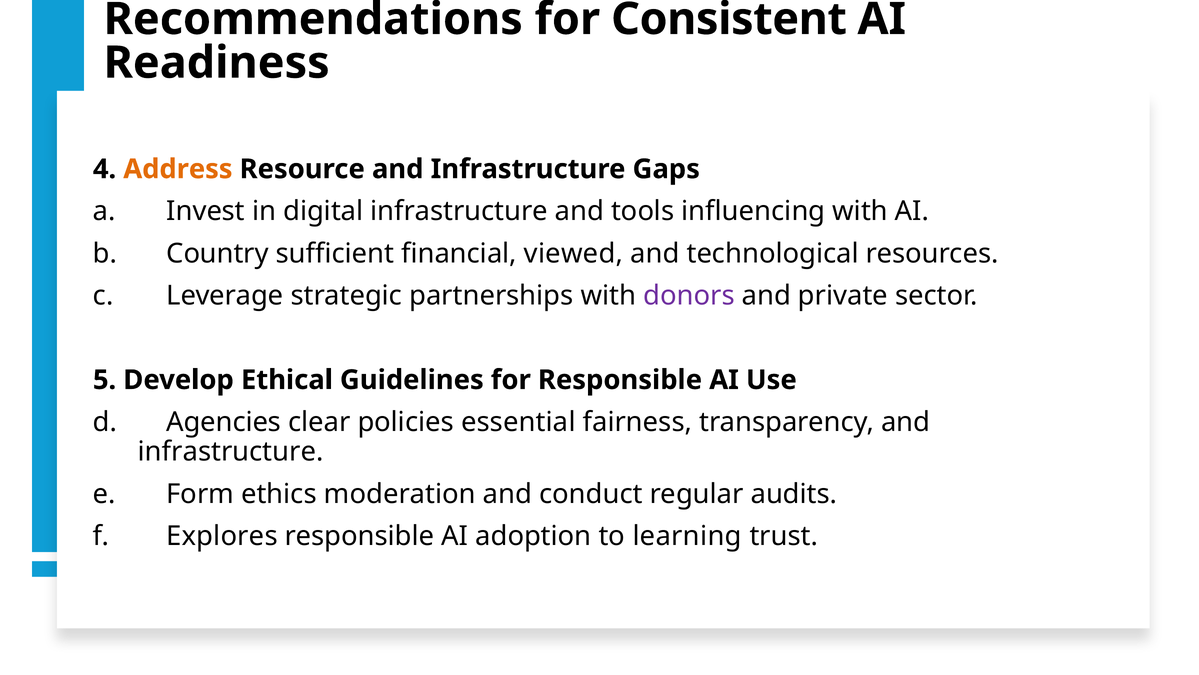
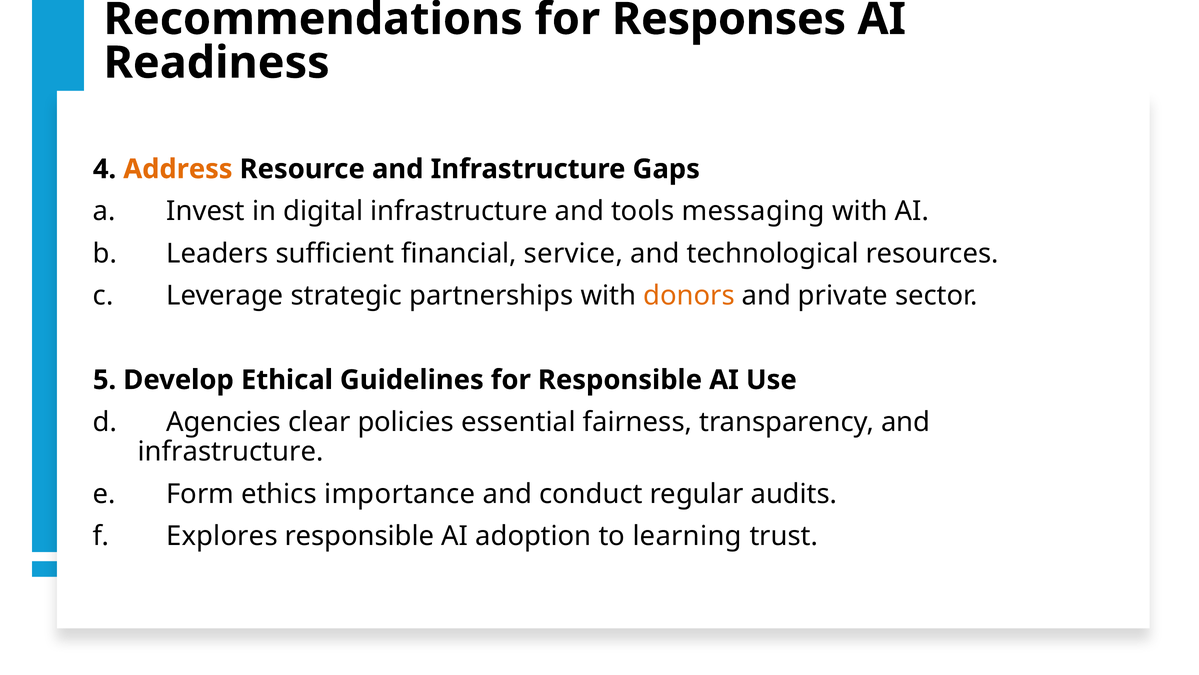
Consistent: Consistent -> Responses
influencing: influencing -> messaging
Country: Country -> Leaders
viewed: viewed -> service
donors colour: purple -> orange
moderation: moderation -> importance
